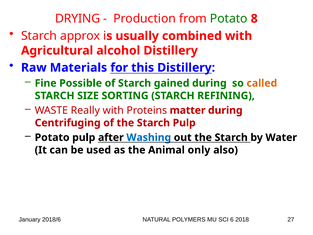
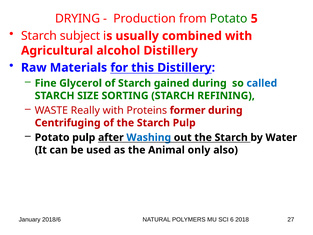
8: 8 -> 5
approx: approx -> subject
Possible: Possible -> Glycerol
called colour: orange -> blue
matter: matter -> former
